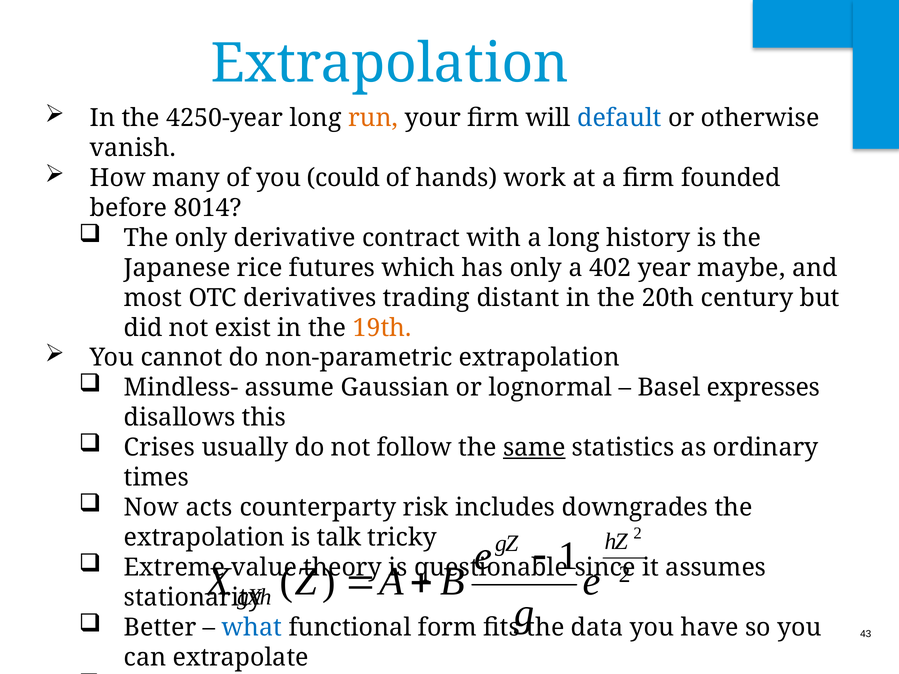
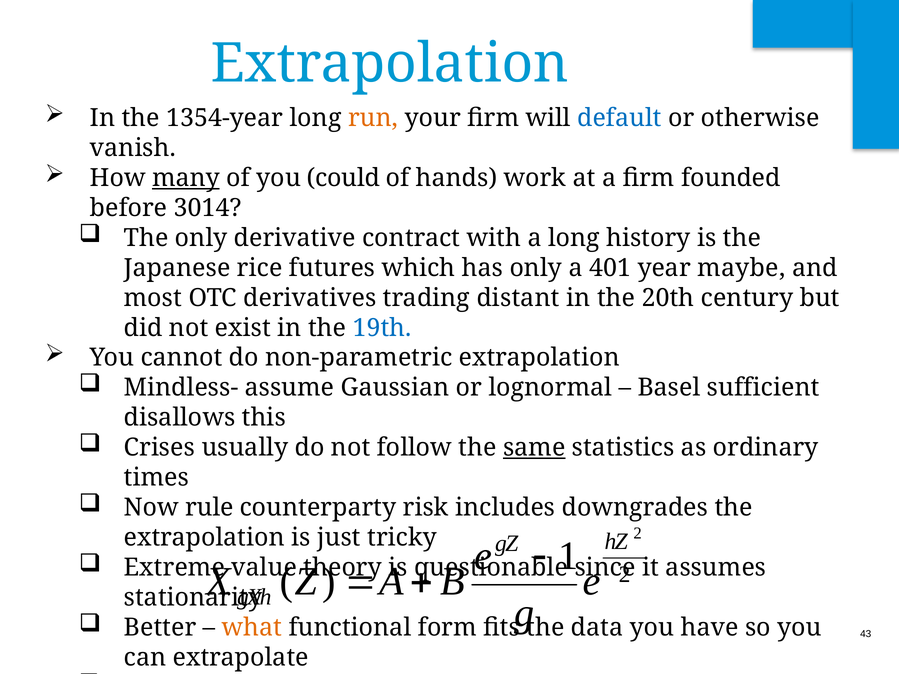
4250-year: 4250-year -> 1354-year
many underline: none -> present
8014: 8014 -> 3014
402: 402 -> 401
19th colour: orange -> blue
expresses: expresses -> sufficient
acts: acts -> rule
talk: talk -> just
what colour: blue -> orange
